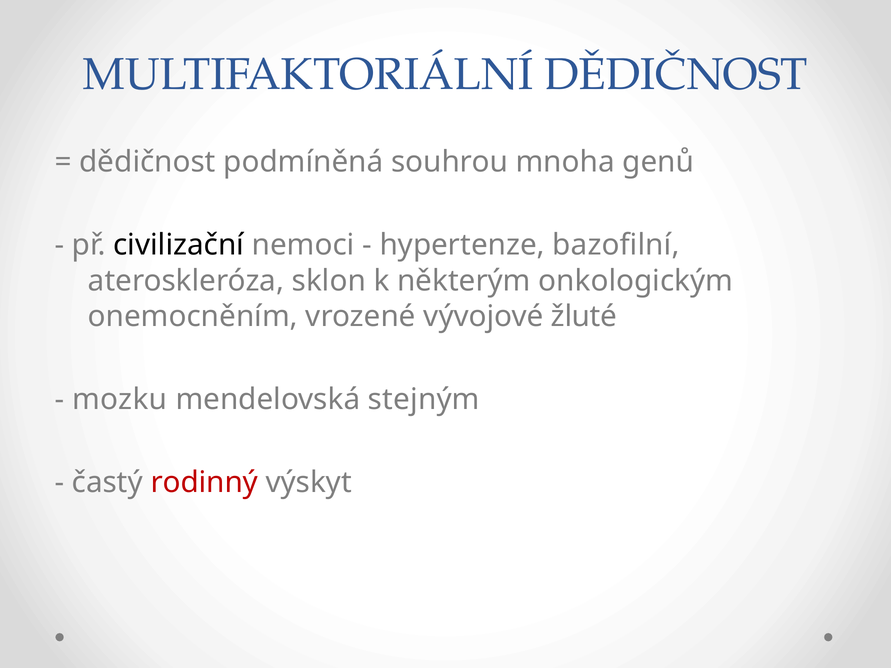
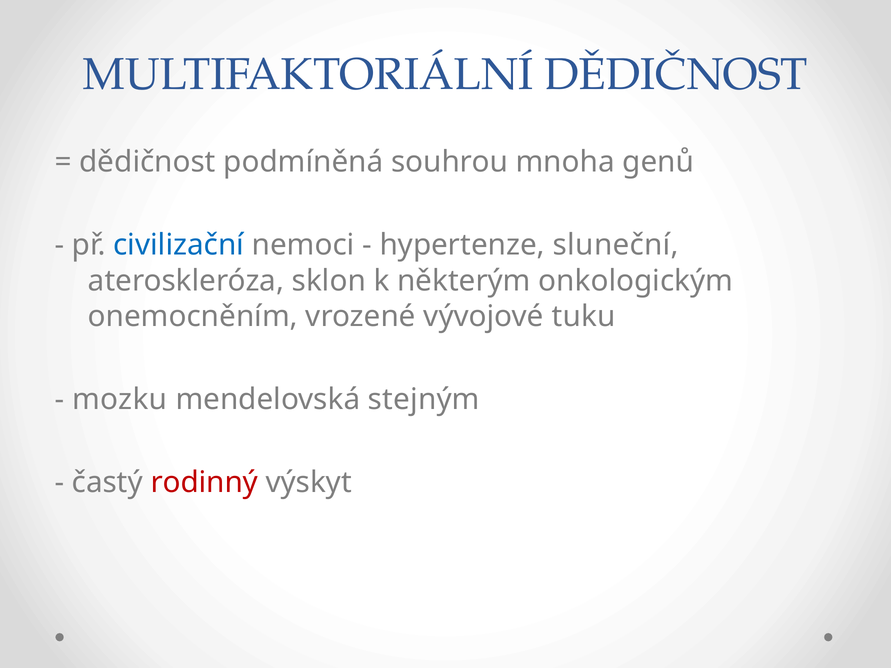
civilizační colour: black -> blue
bazofilní: bazofilní -> sluneční
žluté: žluté -> tuku
